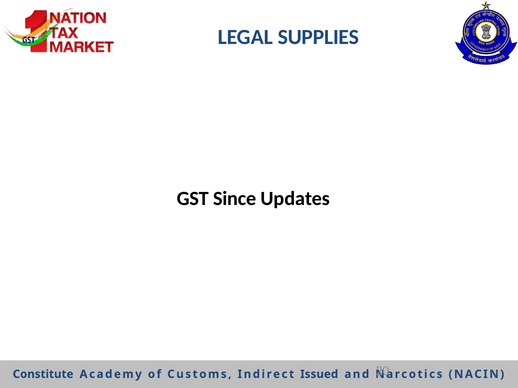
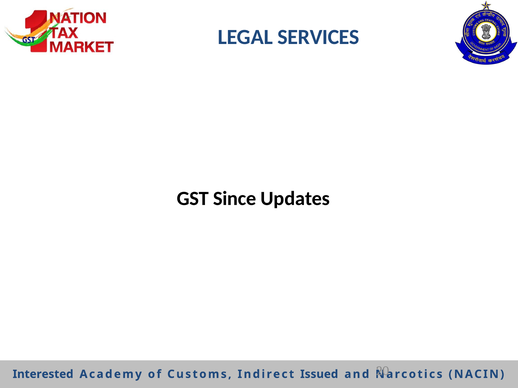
SUPPLIES: SUPPLIES -> SERVICES
Constitute: Constitute -> Interested
